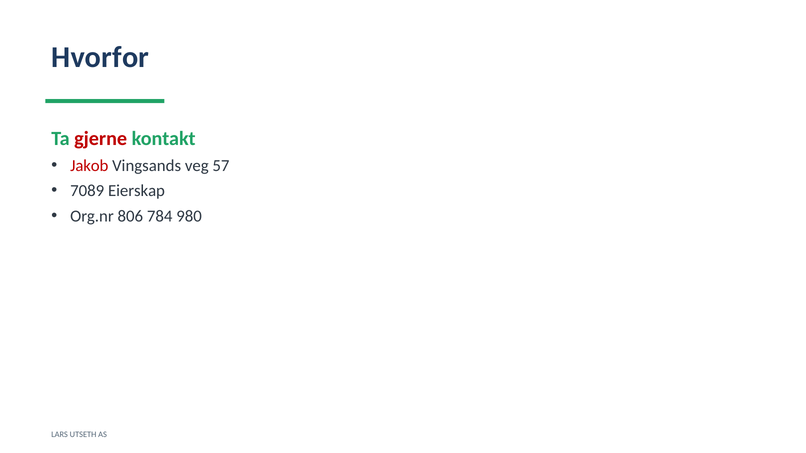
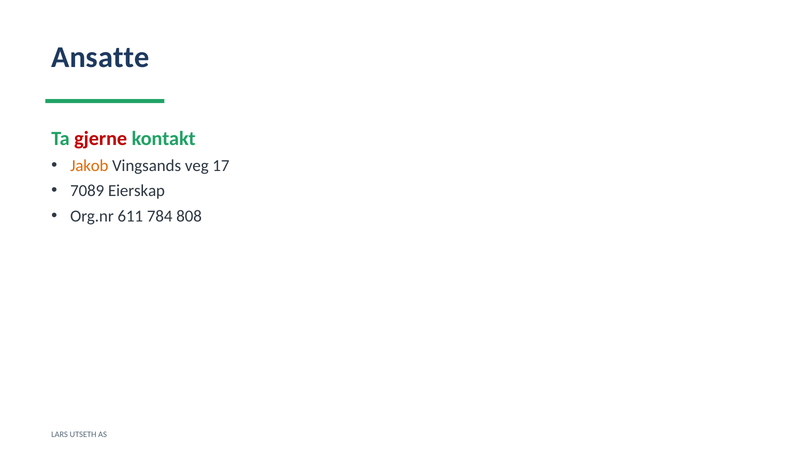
Hvorfor: Hvorfor -> Ansatte
Jakob colour: red -> orange
57: 57 -> 17
806: 806 -> 611
980: 980 -> 808
